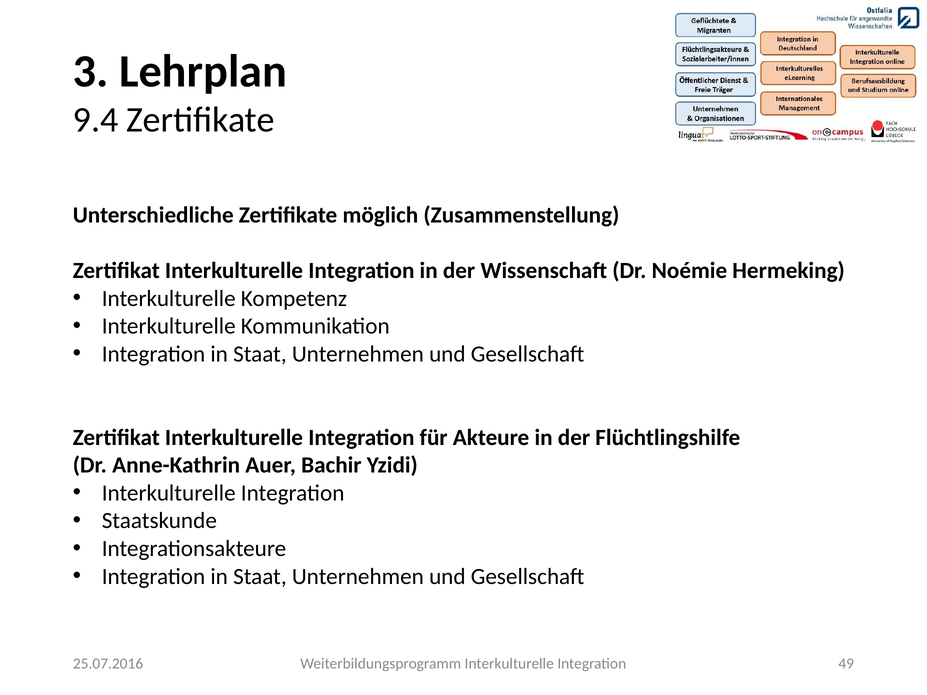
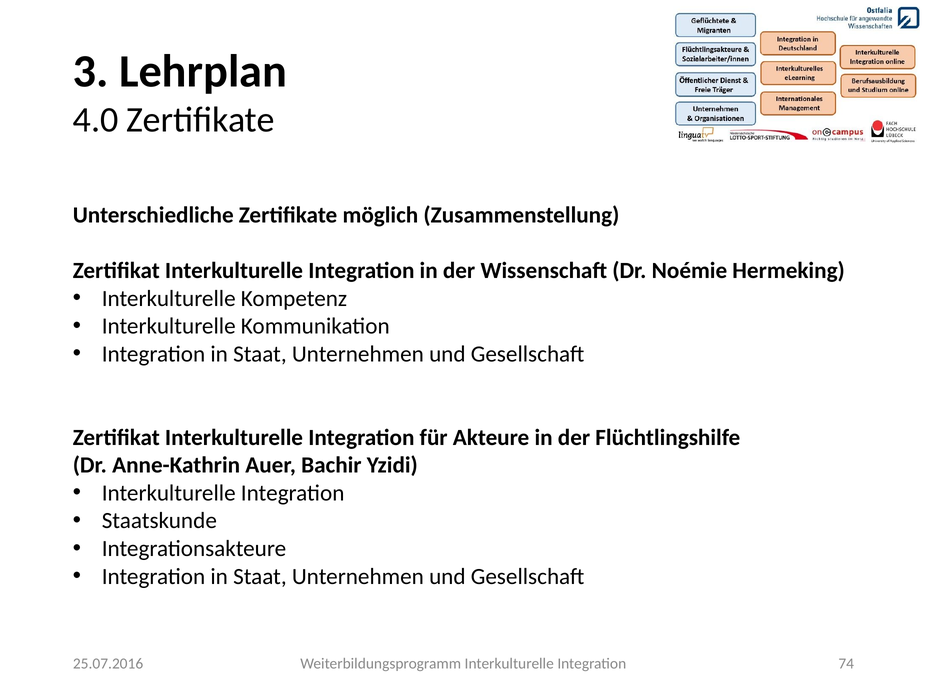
9.4: 9.4 -> 4.0
49: 49 -> 74
